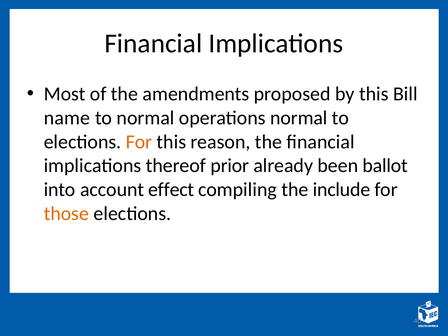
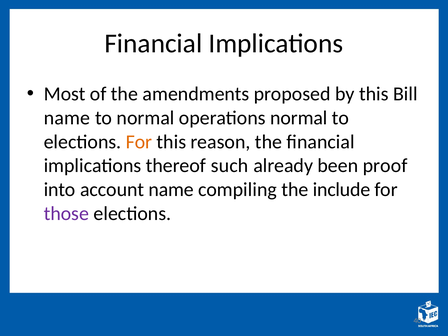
prior: prior -> such
ballot: ballot -> proof
account effect: effect -> name
those colour: orange -> purple
